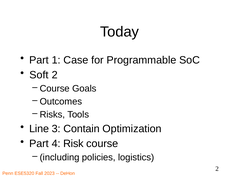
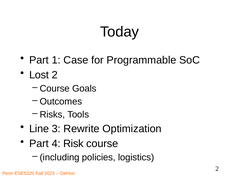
Soft: Soft -> Lost
Contain: Contain -> Rewrite
